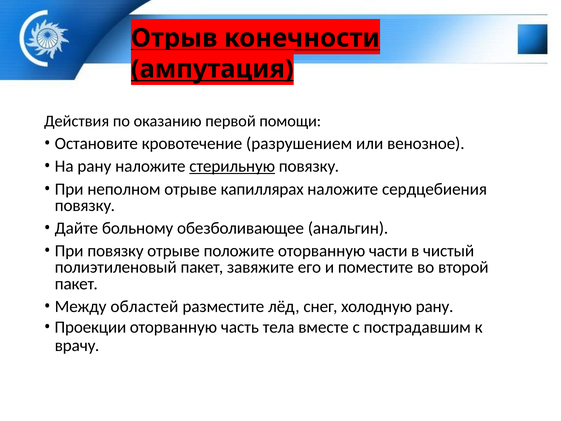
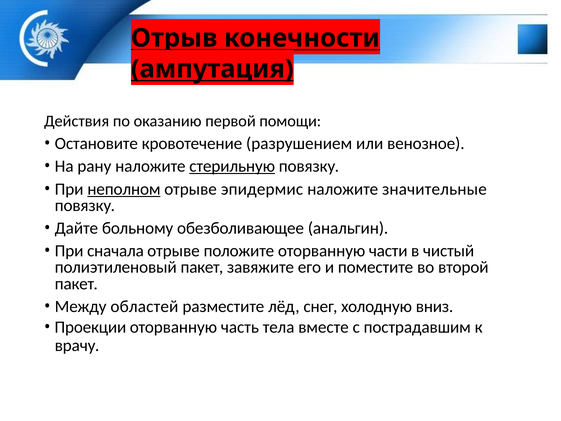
неполном underline: none -> present
капиллярах: капиллярах -> эпидермис
сердцебиения: сердцебиения -> значительные
При повязку: повязку -> сначала
холодную рану: рану -> вниз
